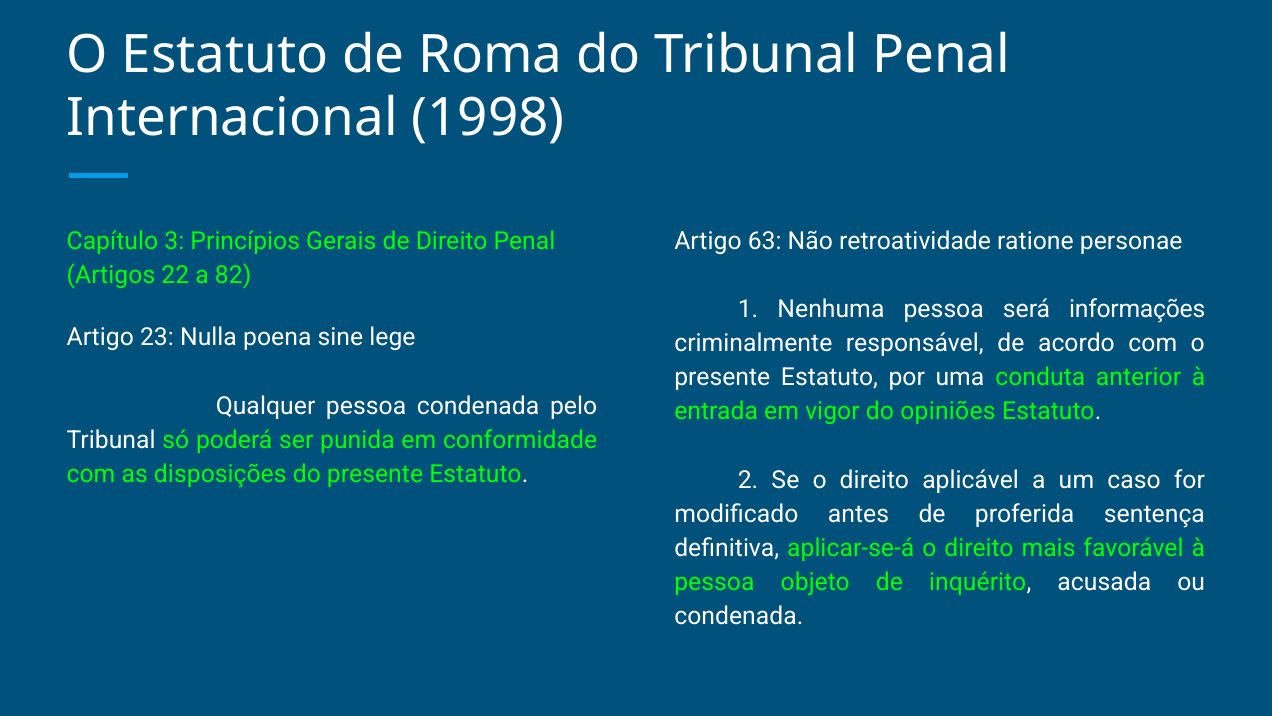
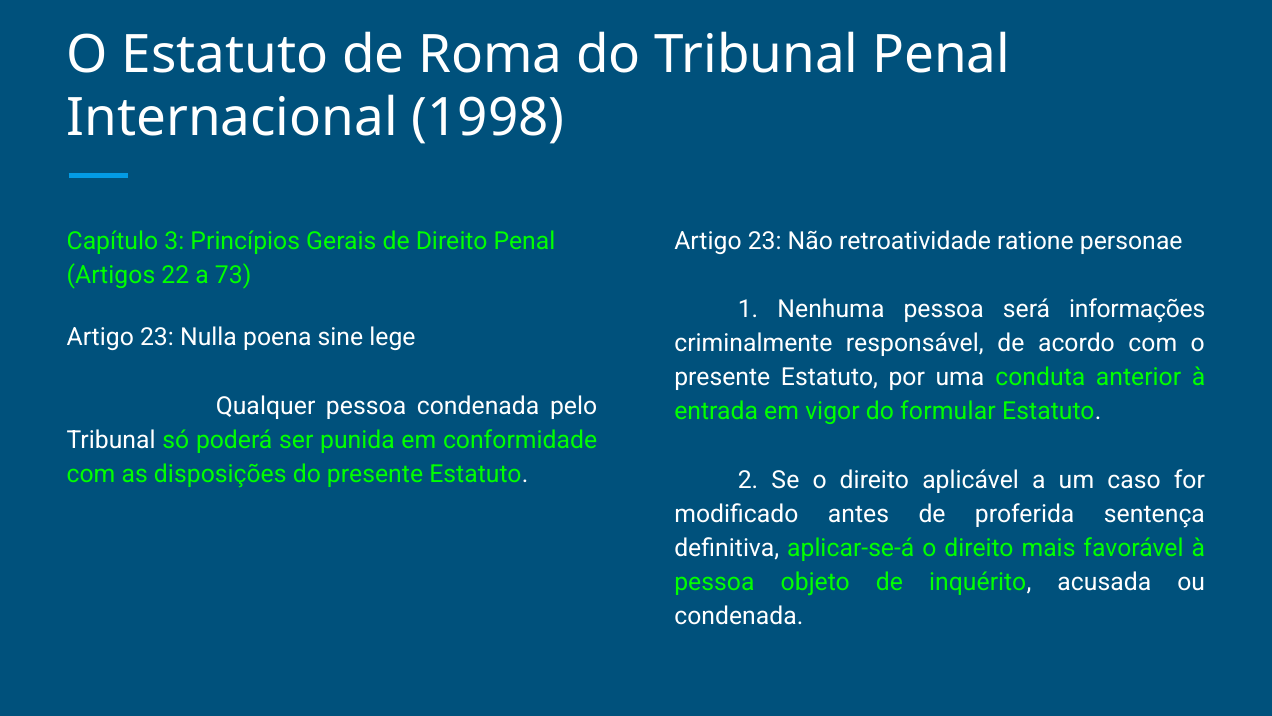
63 at (765, 241): 63 -> 23
82: 82 -> 73
opiniões: opiniões -> formular
